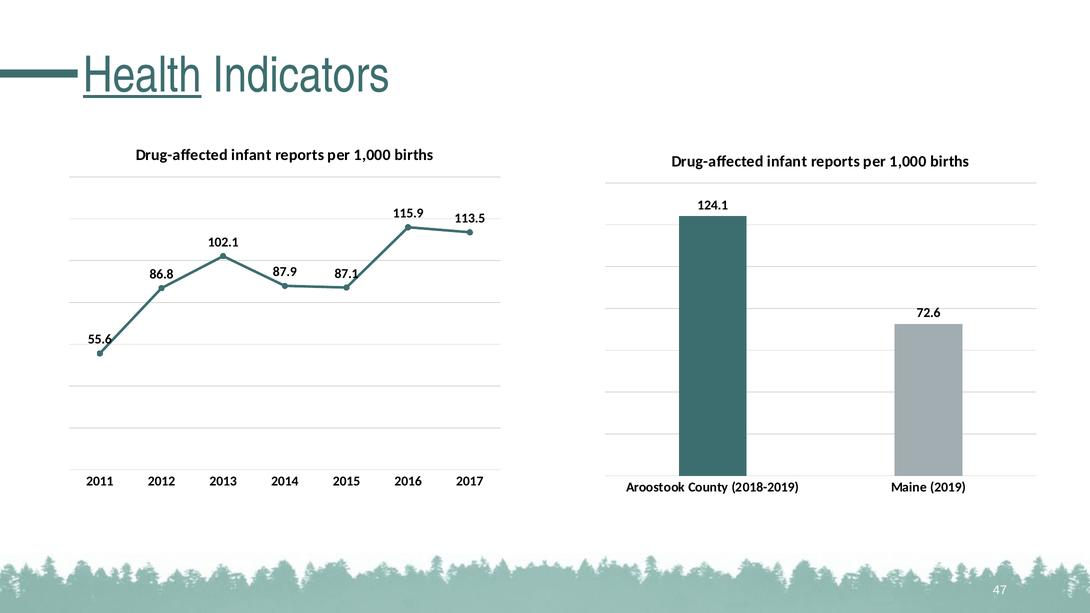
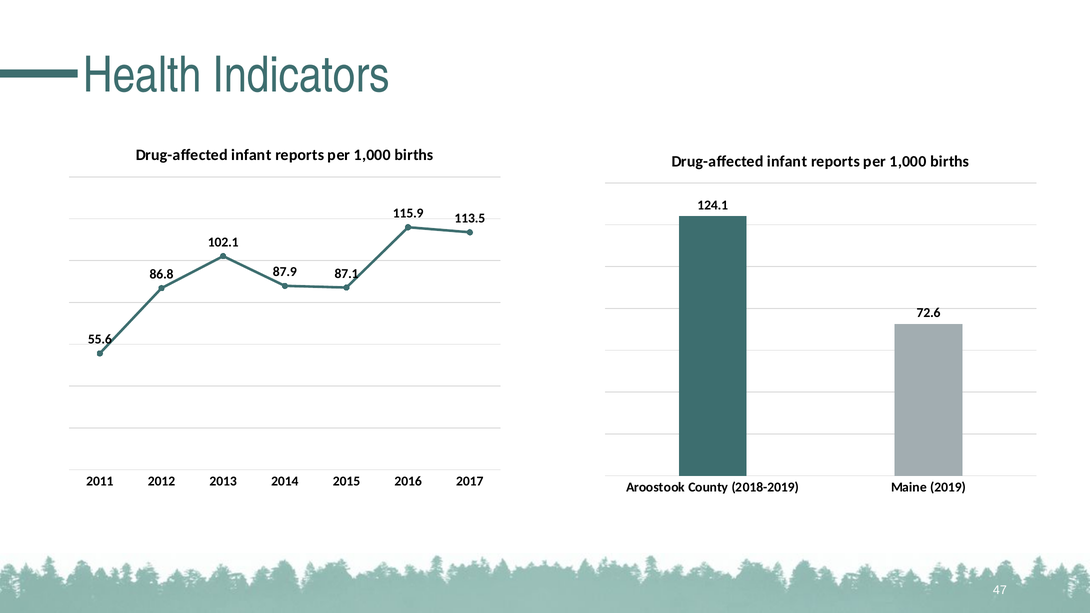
Health underline: present -> none
